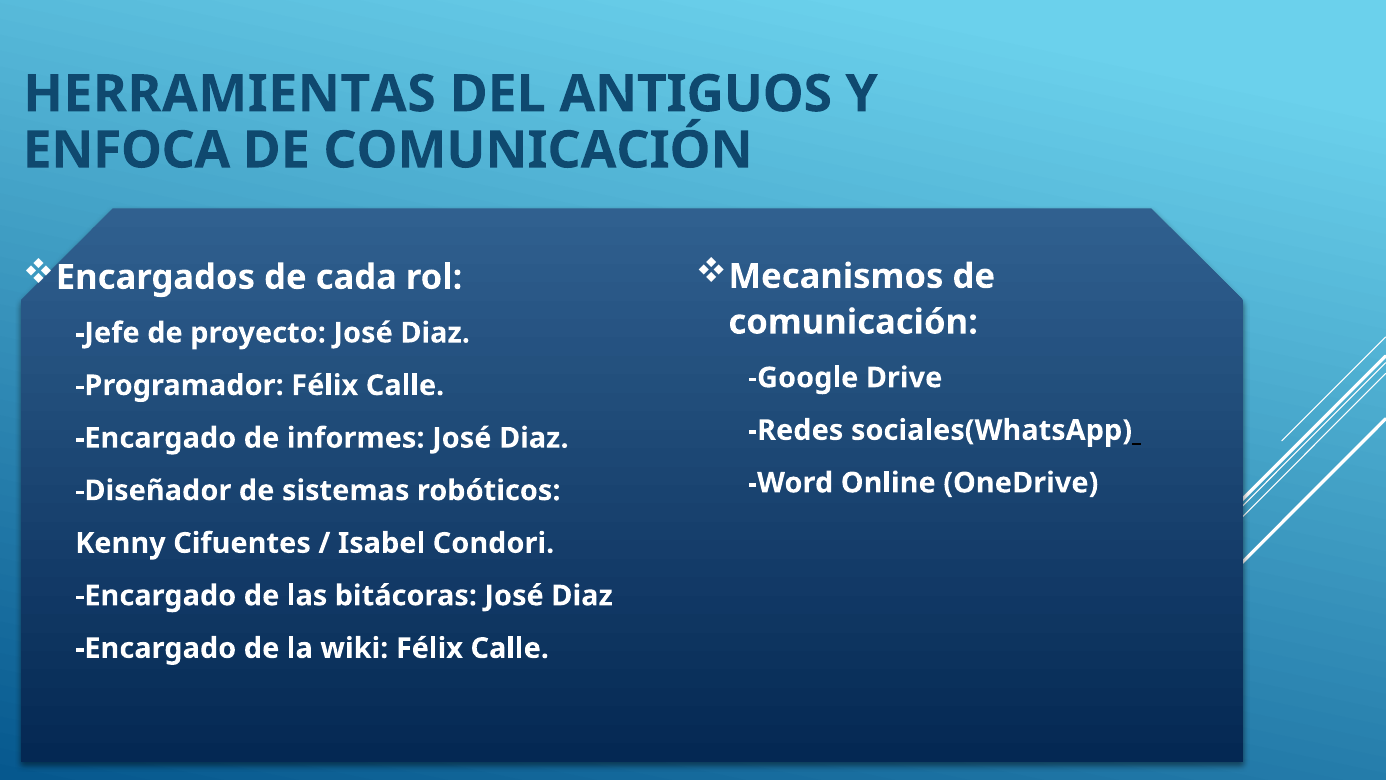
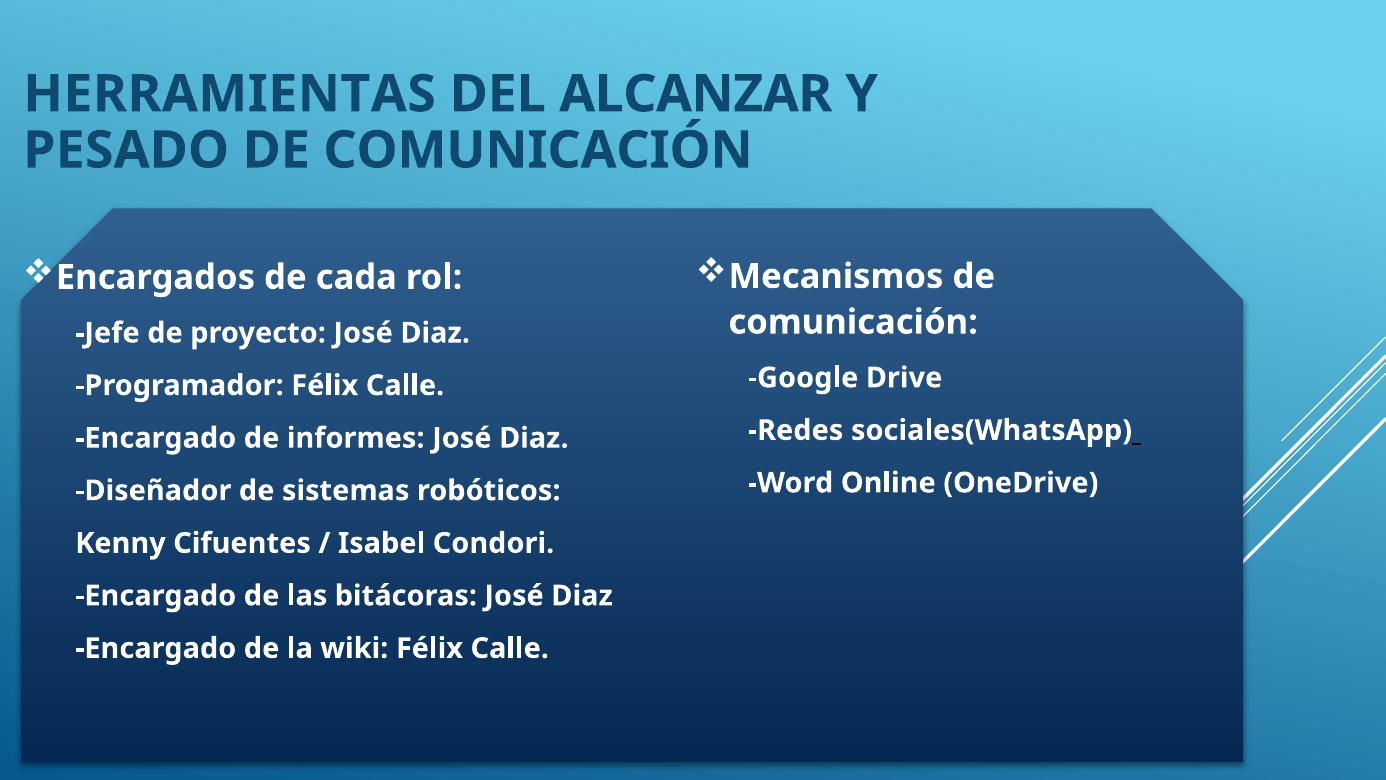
ANTIGUOS: ANTIGUOS -> ALCANZAR
ENFOCA: ENFOCA -> PESADO
